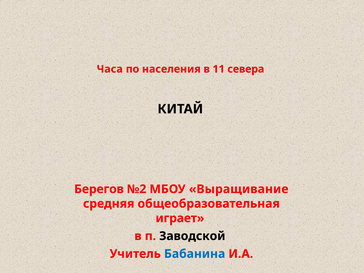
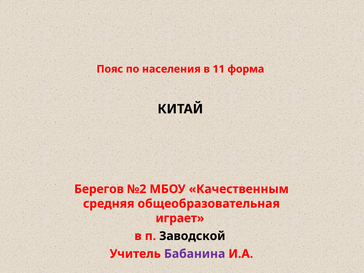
Часа: Часа -> Пояс
севера: севера -> форма
Выращивание: Выращивание -> Качественным
Бабанина colour: blue -> purple
